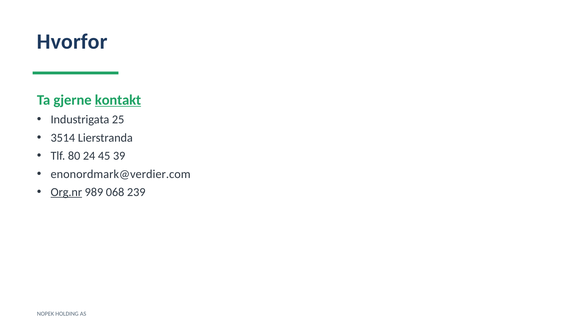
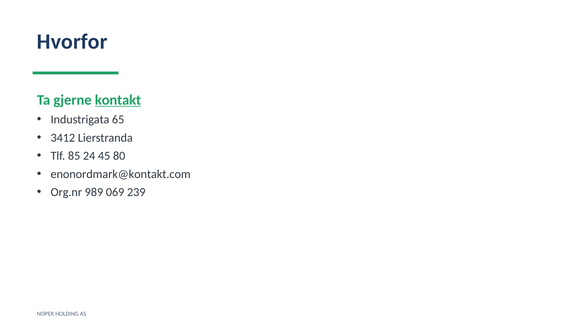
25: 25 -> 65
3514: 3514 -> 3412
80: 80 -> 85
39: 39 -> 80
enonordmark@verdier.com: enonordmark@verdier.com -> enonordmark@kontakt.com
Org.nr underline: present -> none
068: 068 -> 069
